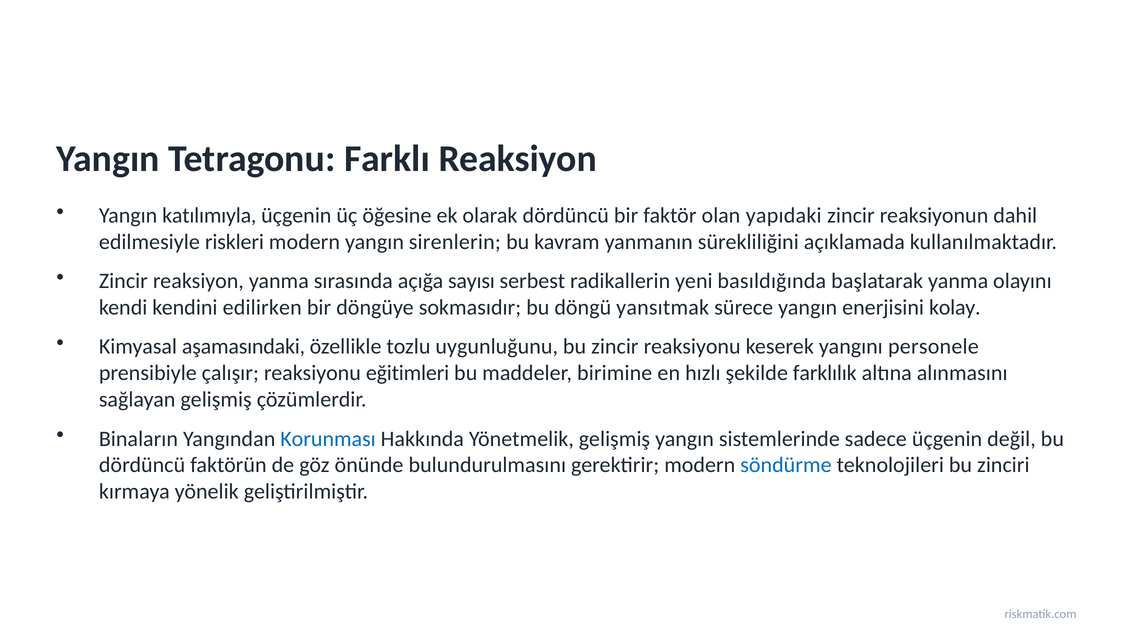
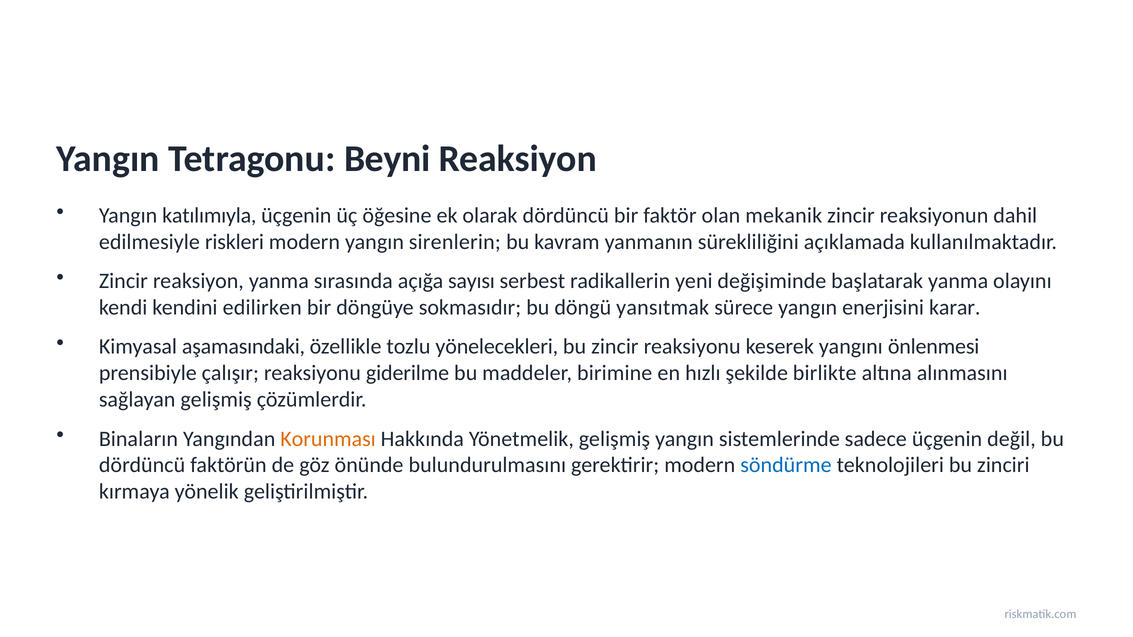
Farklı: Farklı -> Beyni
yapıdaki: yapıdaki -> mekanik
basıldığında: basıldığında -> değişiminde
kolay: kolay -> karar
uygunluğunu: uygunluğunu -> yönelecekleri
personele: personele -> önlenmesi
eğitimleri: eğitimleri -> giderilme
farklılık: farklılık -> birlikte
Korunması colour: blue -> orange
